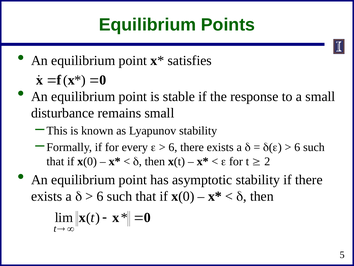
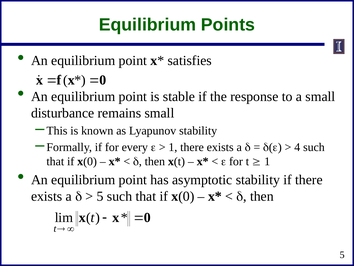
6 at (173, 147): 6 -> 1
6 at (297, 147): 6 -> 4
2 at (267, 161): 2 -> 1
6 at (100, 196): 6 -> 5
